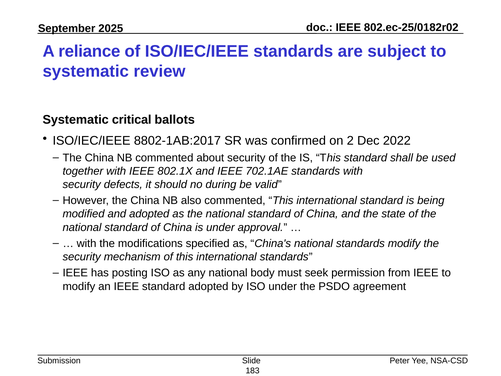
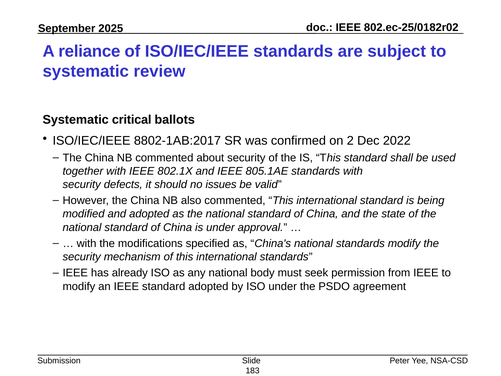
702.1AE: 702.1AE -> 805.1AE
during: during -> issues
posting: posting -> already
